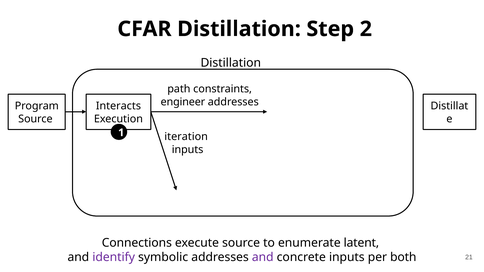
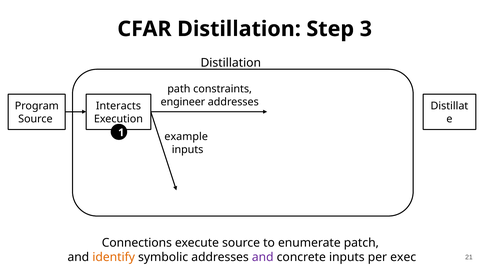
2: 2 -> 3
iteration: iteration -> example
latent: latent -> patch
identify colour: purple -> orange
both: both -> exec
